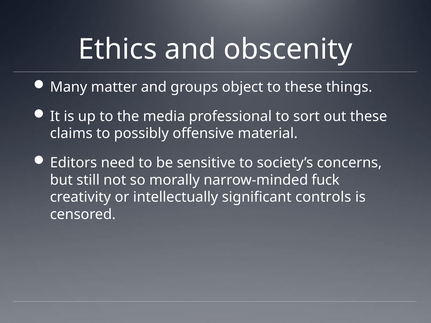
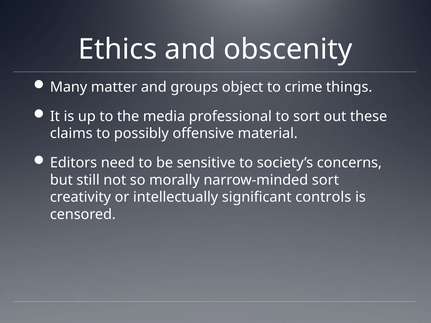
to these: these -> crime
narrow-minded fuck: fuck -> sort
